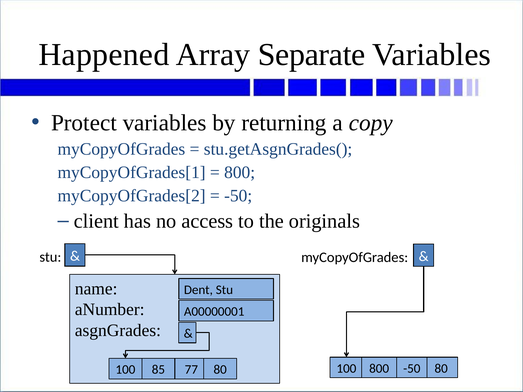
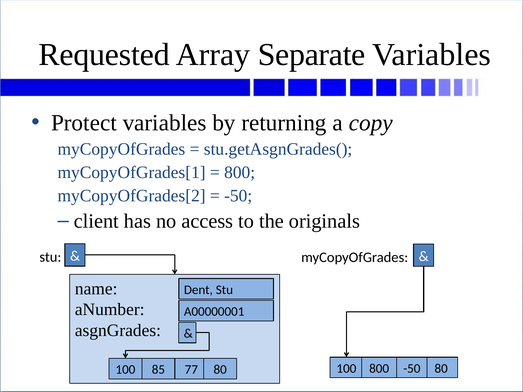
Happened: Happened -> Requested
